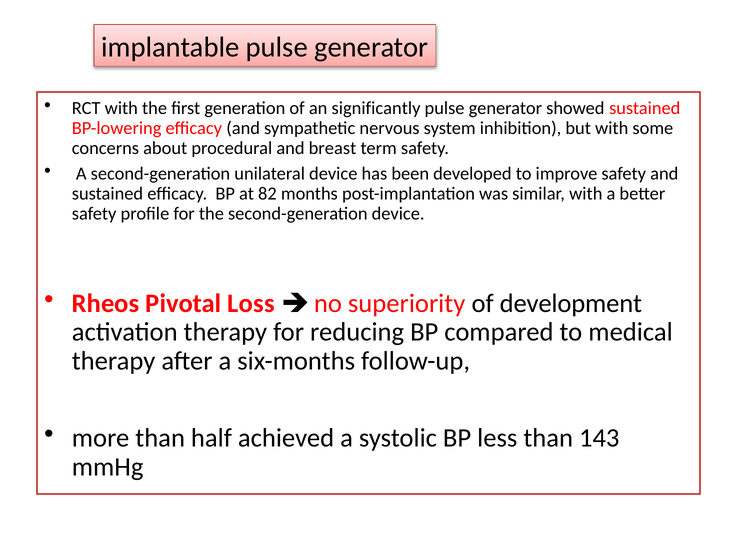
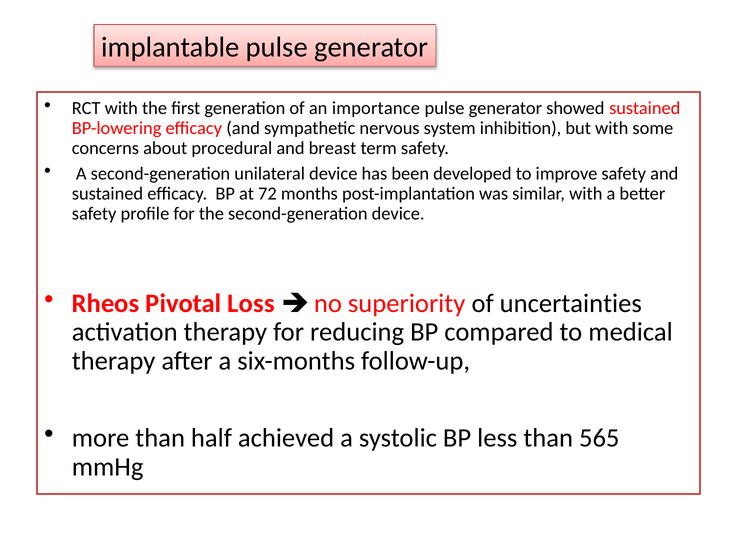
significantly: significantly -> importance
82: 82 -> 72
development: development -> uncertainties
143: 143 -> 565
